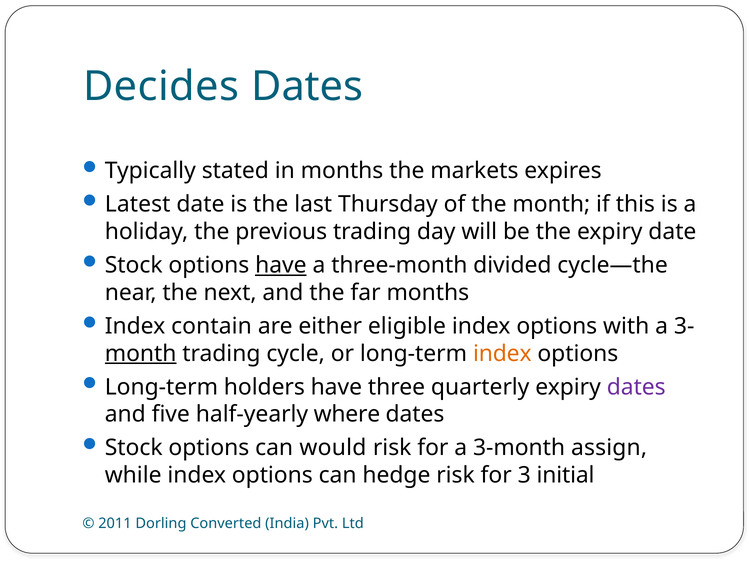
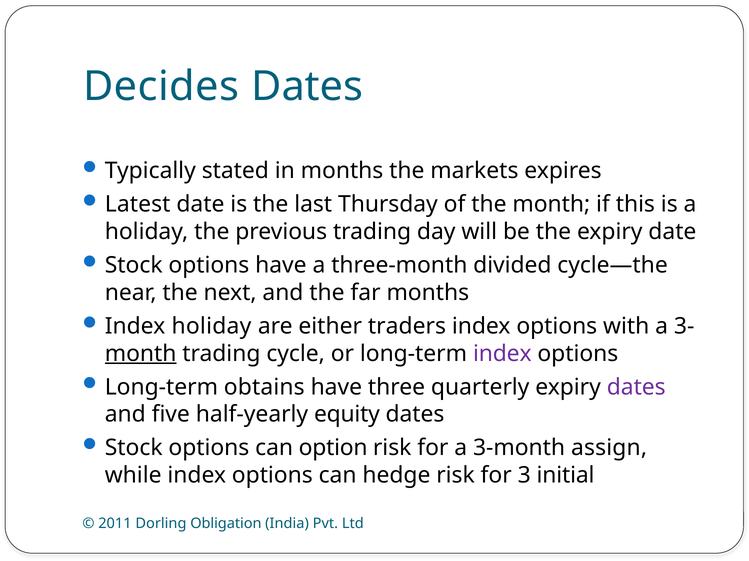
have at (281, 266) underline: present -> none
Index contain: contain -> holiday
eligible: eligible -> traders
index at (502, 354) colour: orange -> purple
holders: holders -> obtains
where: where -> equity
would: would -> option
Converted: Converted -> Obligation
